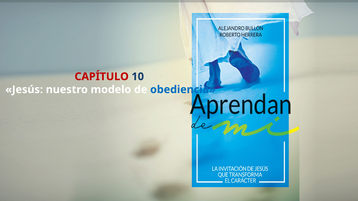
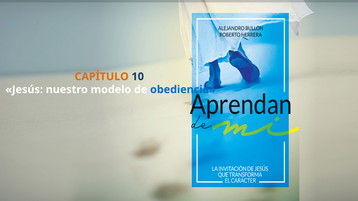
CAPÍTULO colour: red -> orange
